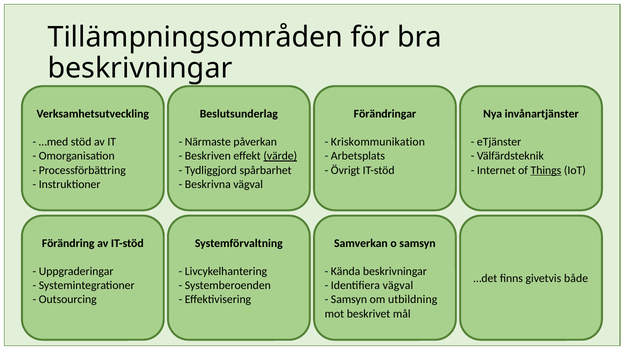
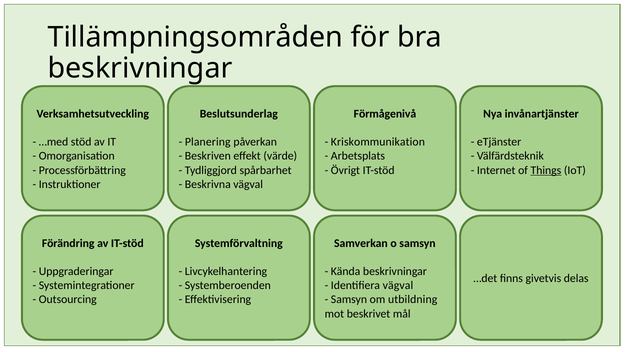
Förändringar: Förändringar -> Förmågenivå
Närmaste: Närmaste -> Planering
värde underline: present -> none
både: både -> delas
